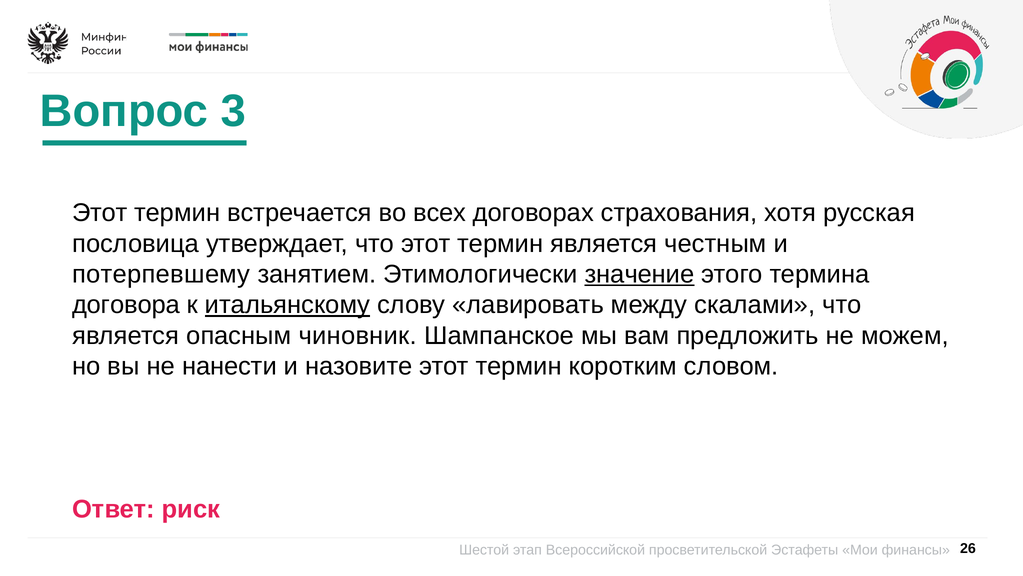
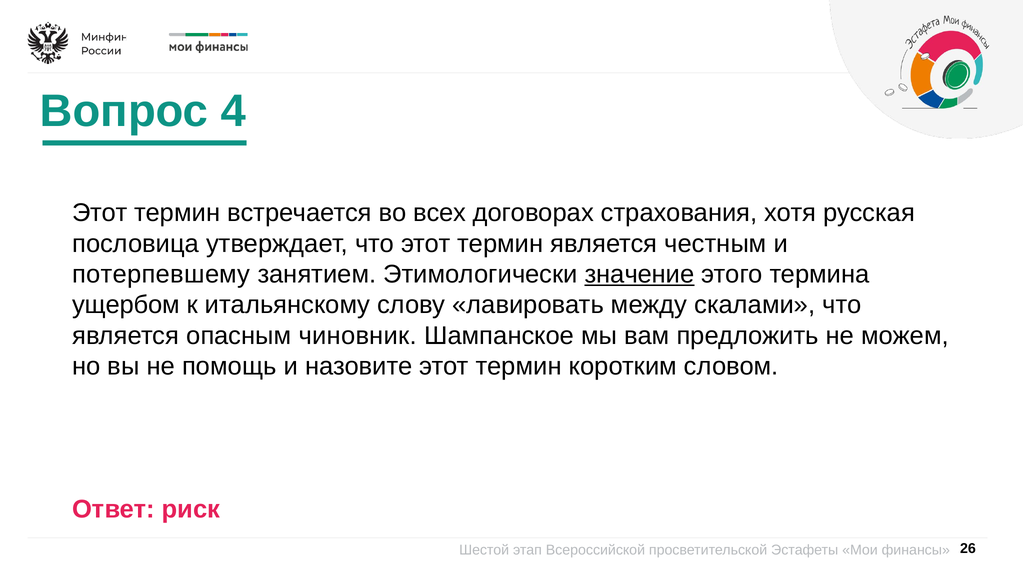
3: 3 -> 4
договора: договора -> ущербом
итальянскому underline: present -> none
нанести: нанести -> помощь
